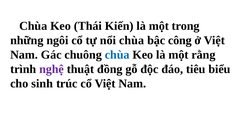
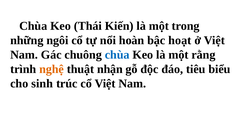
nổi chùa: chùa -> hoàn
công: công -> hoạt
nghệ colour: purple -> orange
đồng: đồng -> nhận
